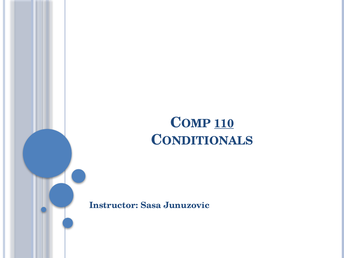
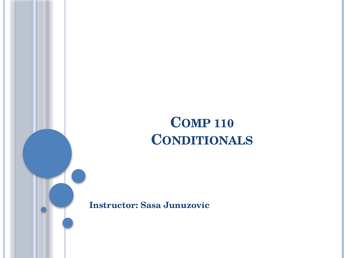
110 underline: present -> none
